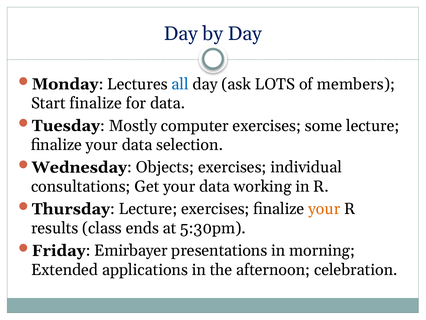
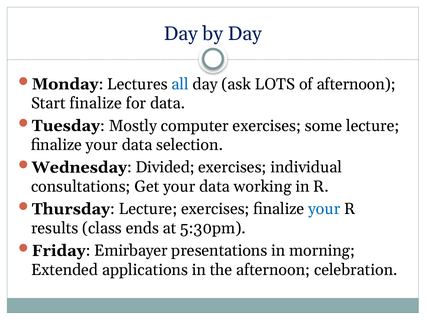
of members: members -> afternoon
Objects: Objects -> Divided
your at (324, 209) colour: orange -> blue
